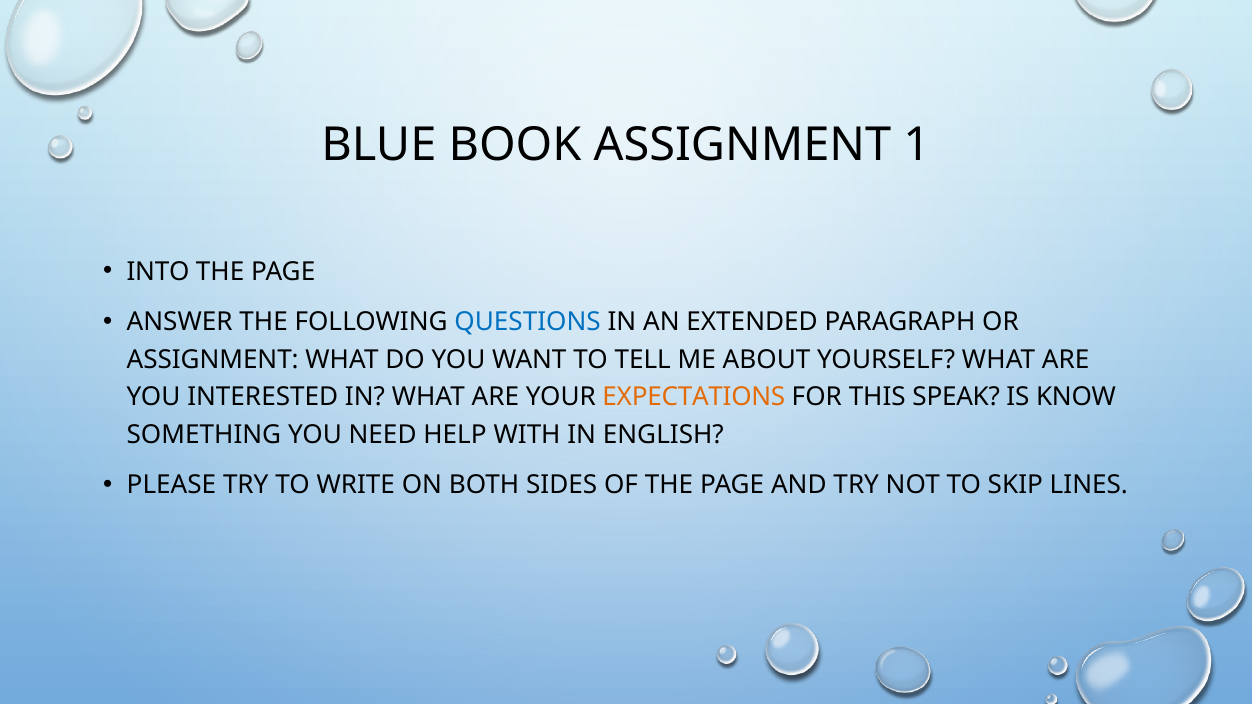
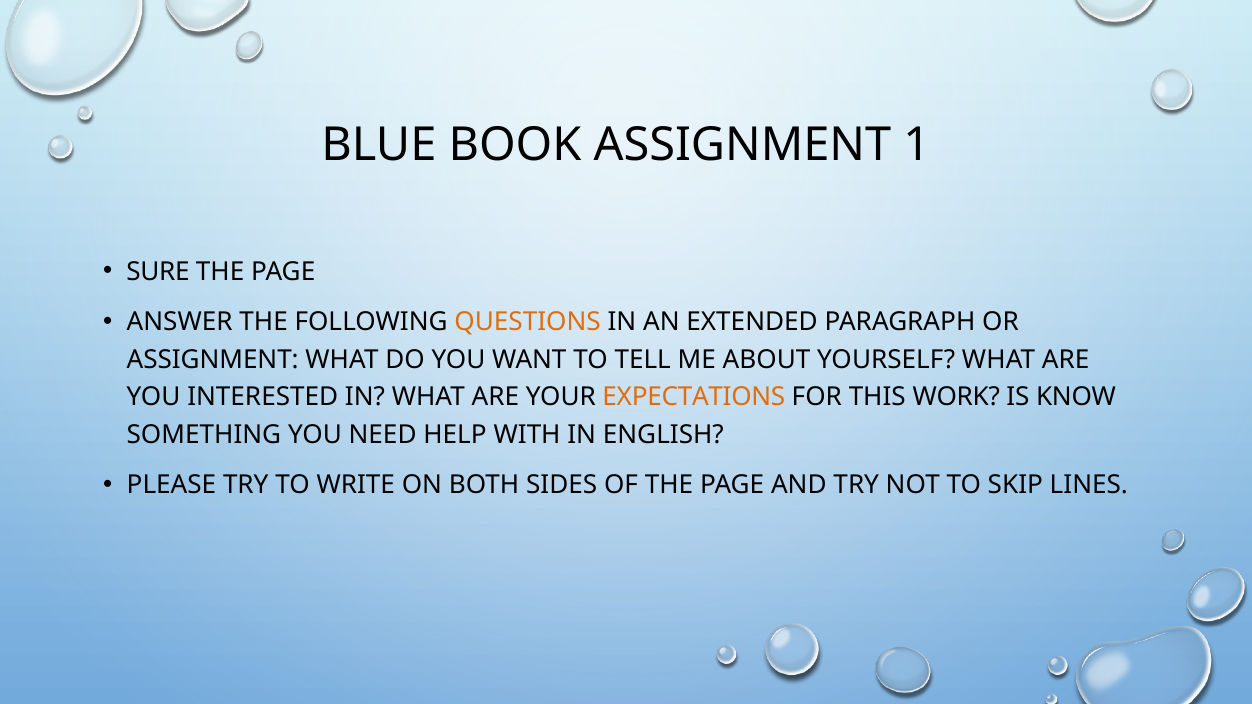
INTO: INTO -> SURE
QUESTIONS colour: blue -> orange
SPEAK: SPEAK -> WORK
